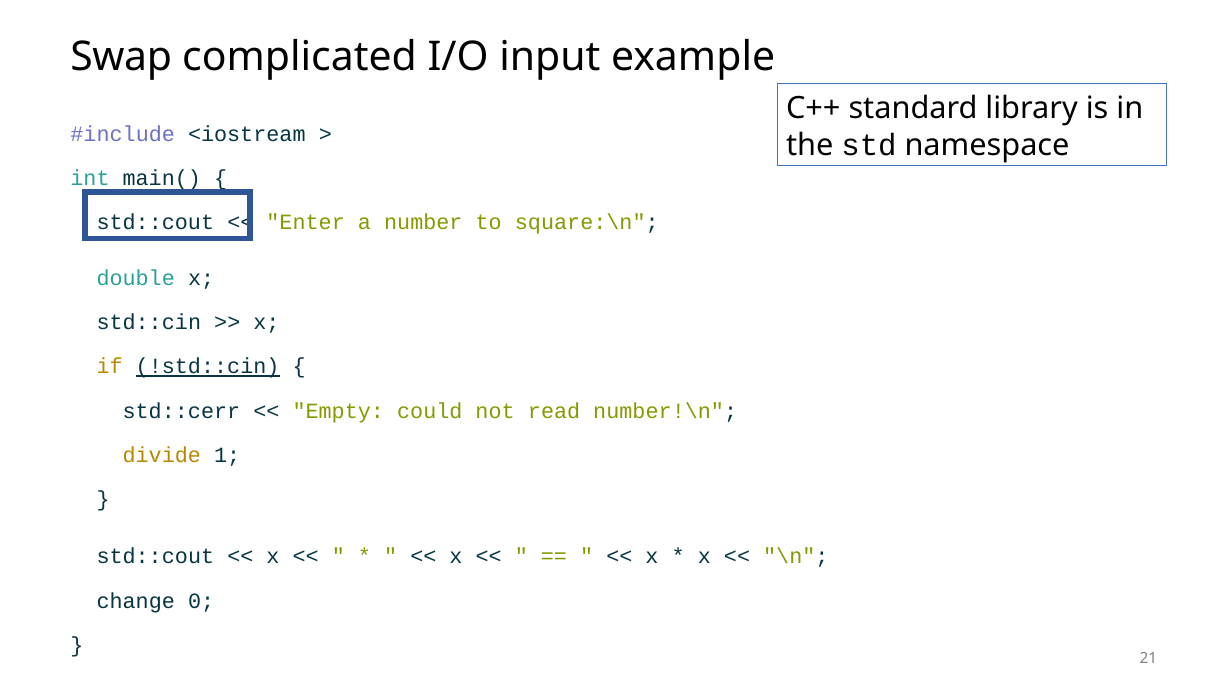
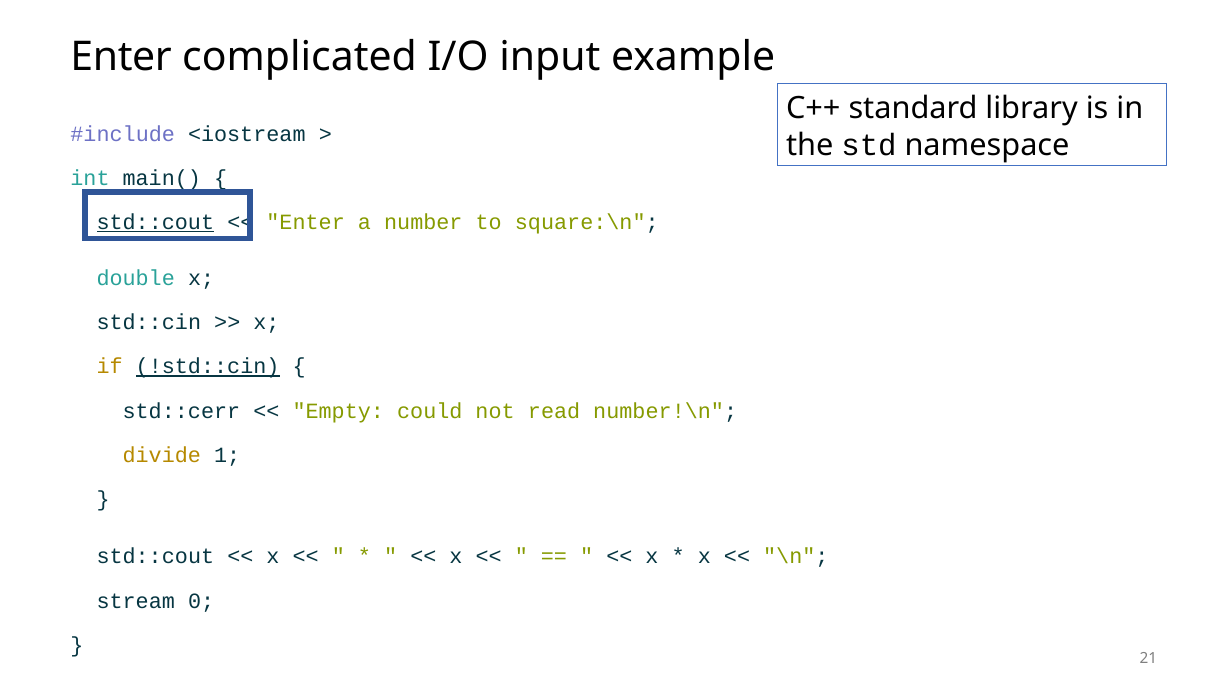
Swap at (121, 57): Swap -> Enter
std::cout at (155, 222) underline: none -> present
change: change -> stream
